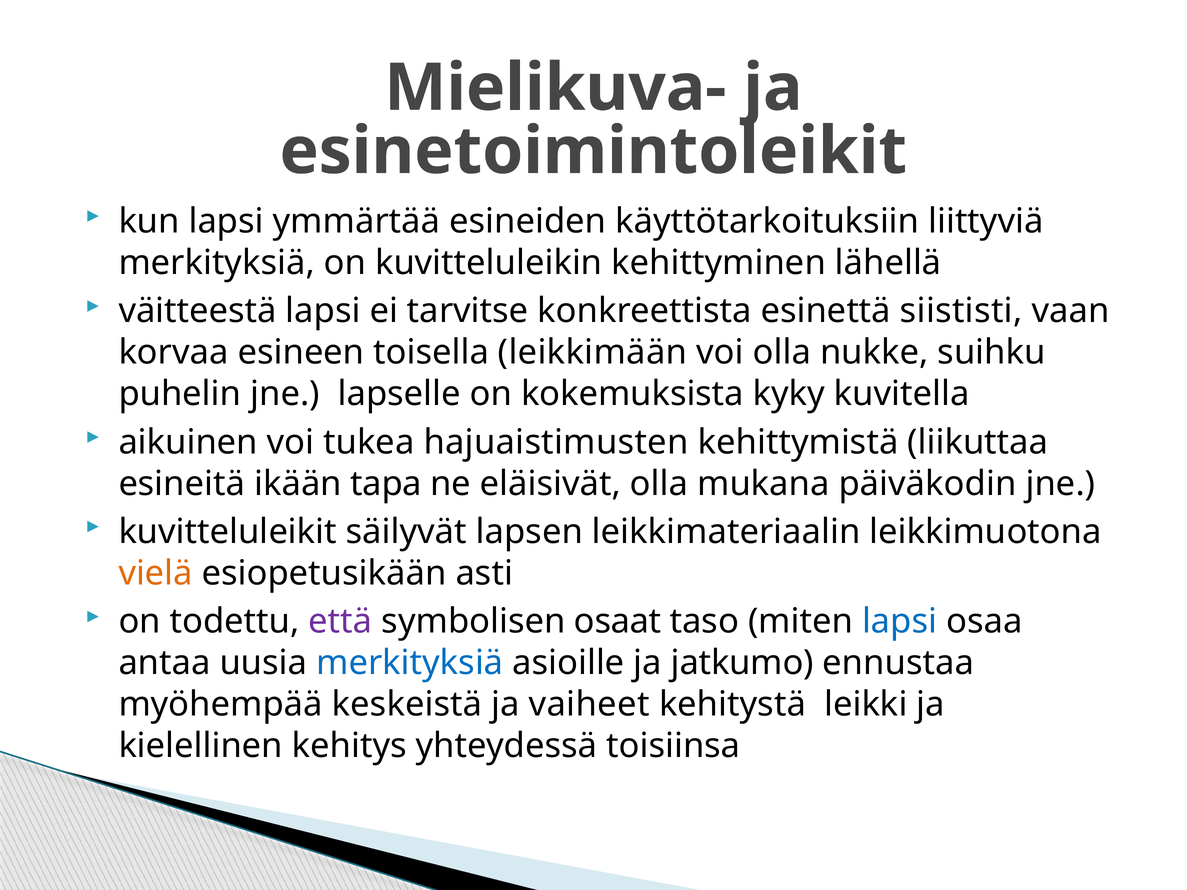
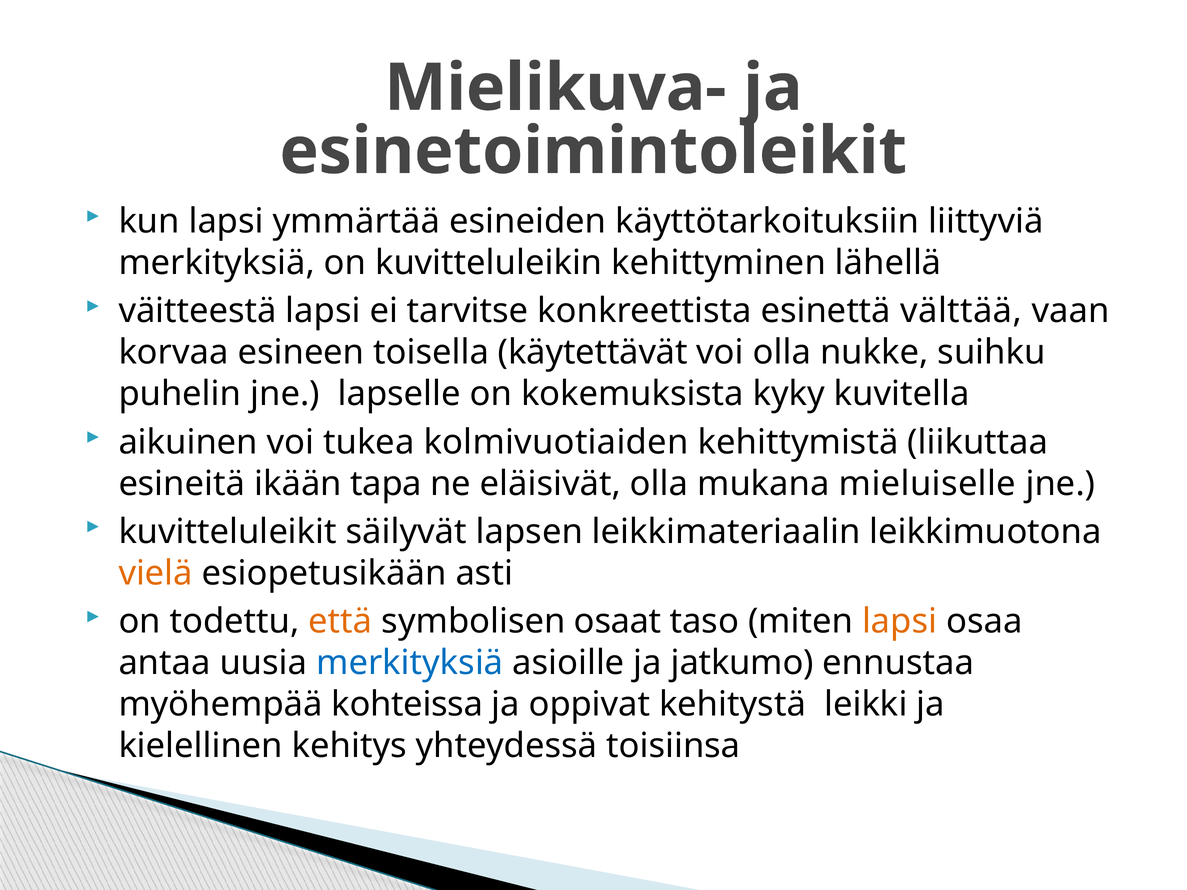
siististi: siististi -> välttää
leikkimään: leikkimään -> käytettävät
hajuaistimusten: hajuaistimusten -> kolmivuotiaiden
päiväkodin: päiväkodin -> mieluiselle
että colour: purple -> orange
lapsi at (900, 622) colour: blue -> orange
keskeistä: keskeistä -> kohteissa
vaiheet: vaiheet -> oppivat
